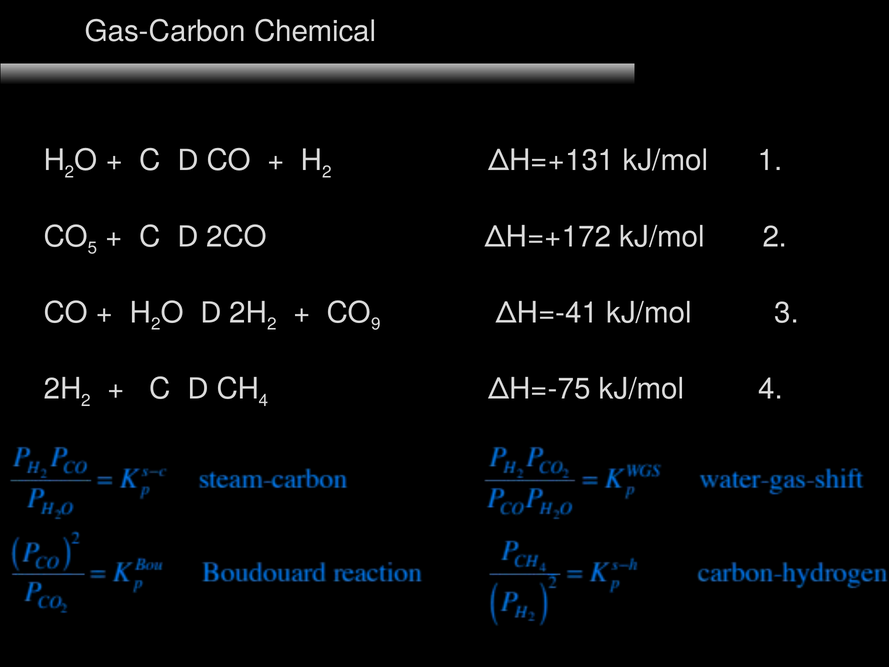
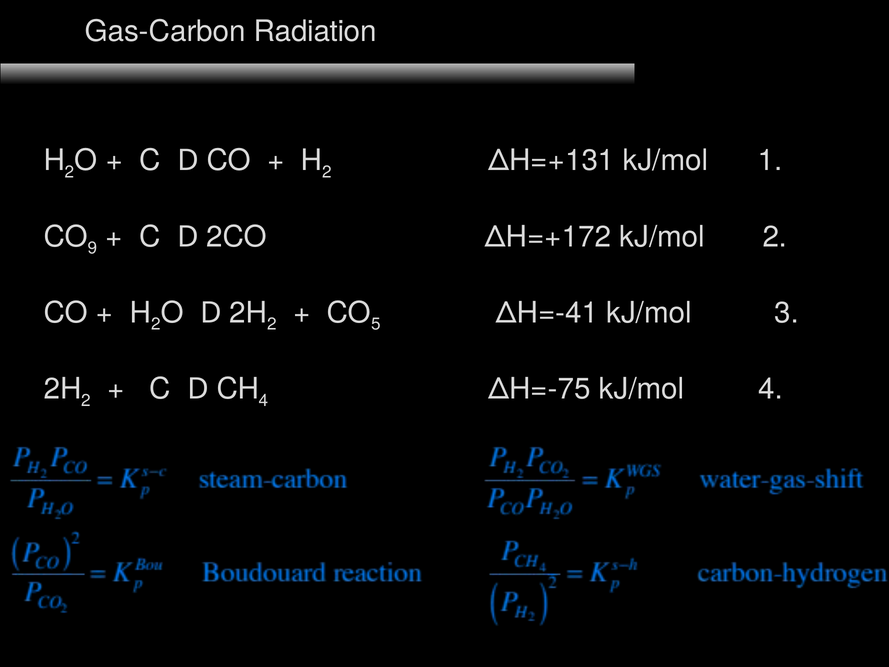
Chemical: Chemical -> Radiation
5: 5 -> 9
9: 9 -> 5
